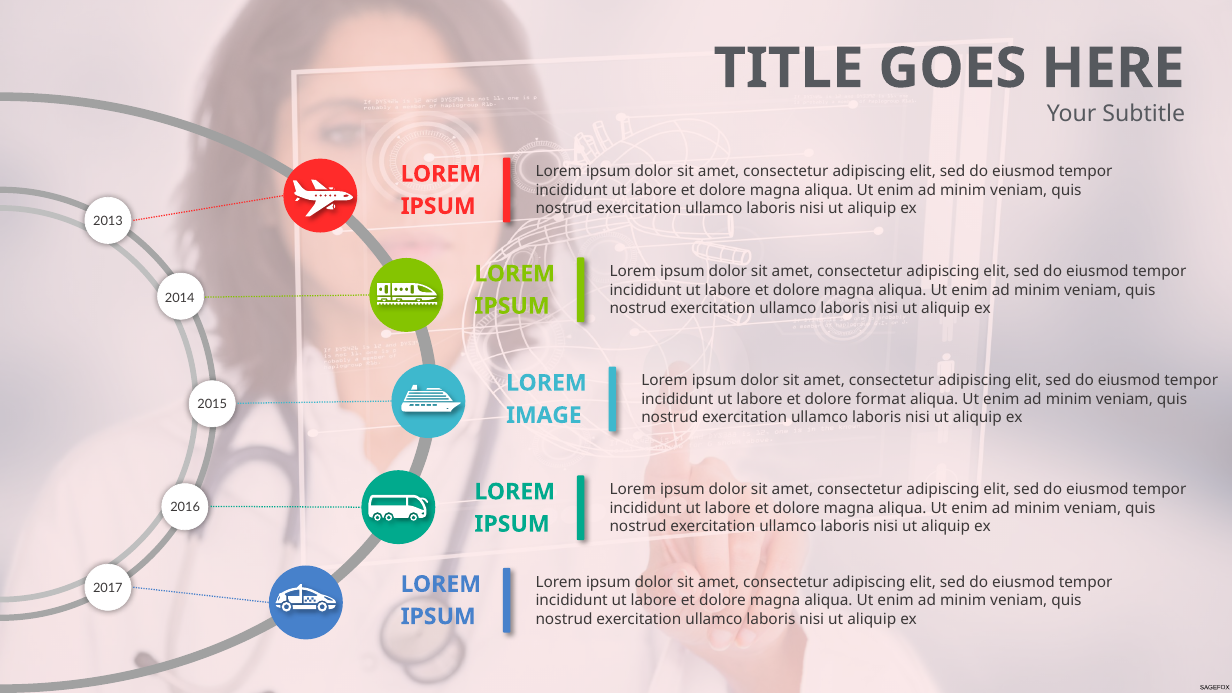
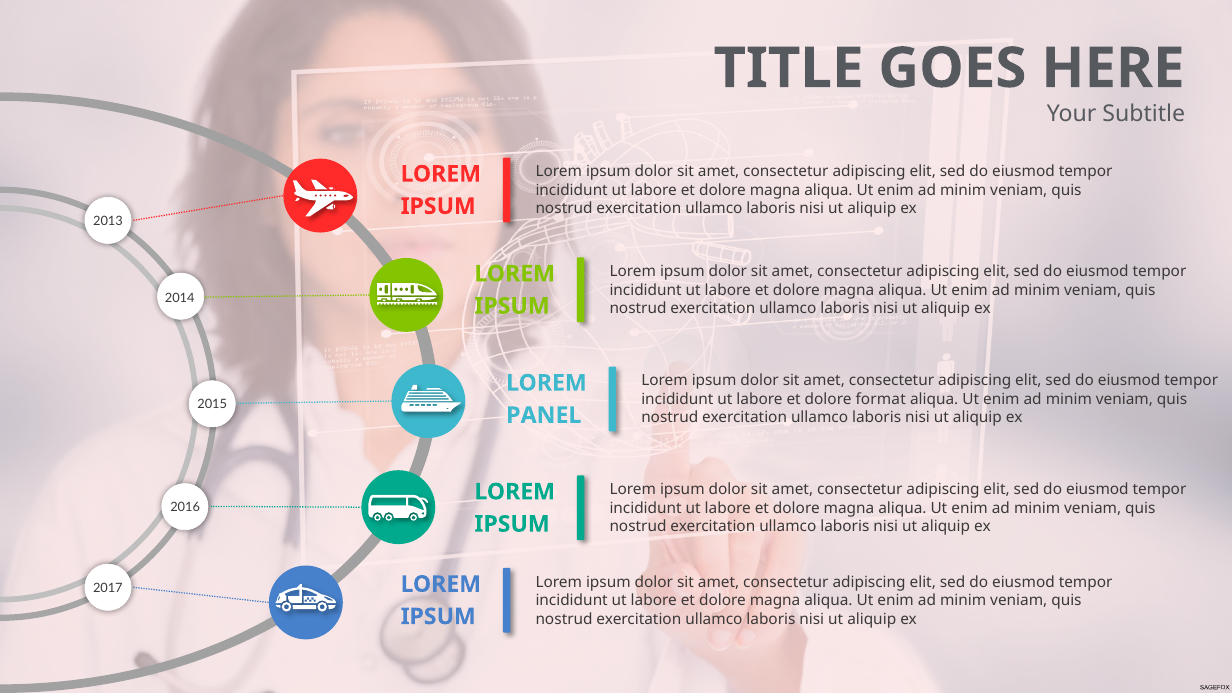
IMAGE: IMAGE -> PANEL
